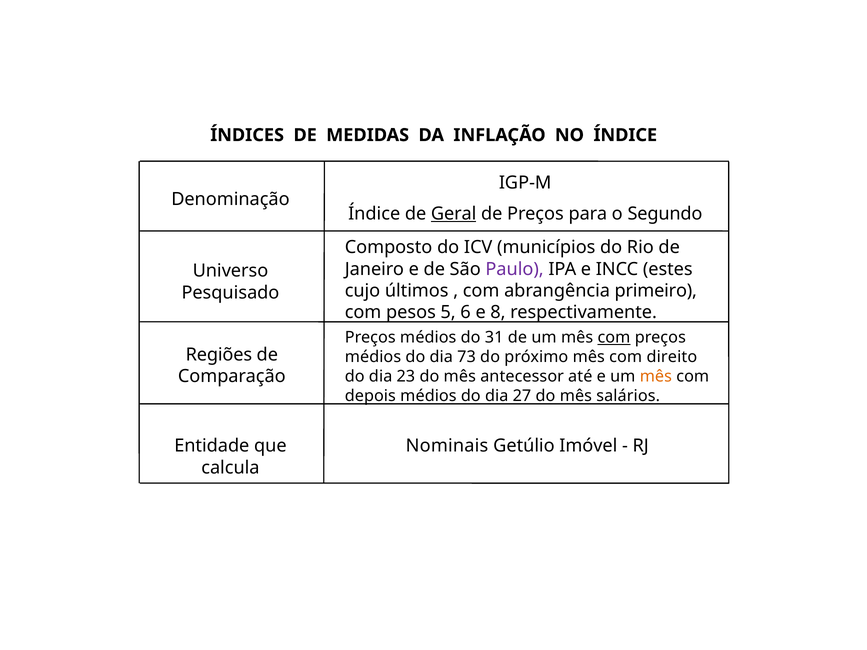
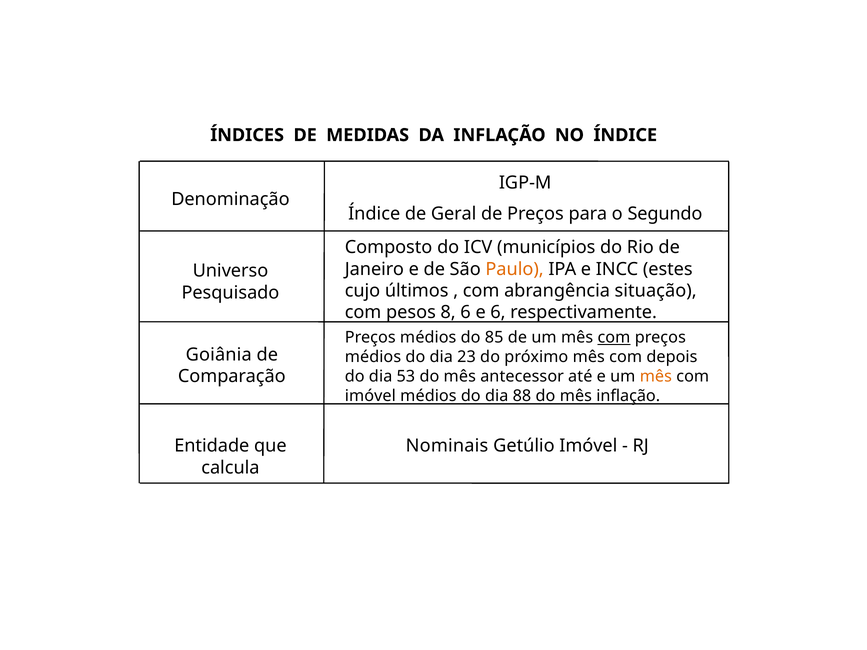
Geral underline: present -> none
Paulo colour: purple -> orange
primeiro: primeiro -> situação
5: 5 -> 8
e 8: 8 -> 6
31: 31 -> 85
Regiões: Regiões -> Goiânia
73: 73 -> 23
direito: direito -> depois
23: 23 -> 53
depois at (370, 396): depois -> imóvel
27: 27 -> 88
mês salários: salários -> inflação
